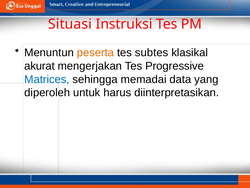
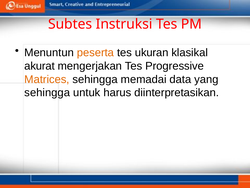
Situasi: Situasi -> Subtes
subtes: subtes -> ukuran
Matrices colour: blue -> orange
diperoleh at (47, 92): diperoleh -> sehingga
